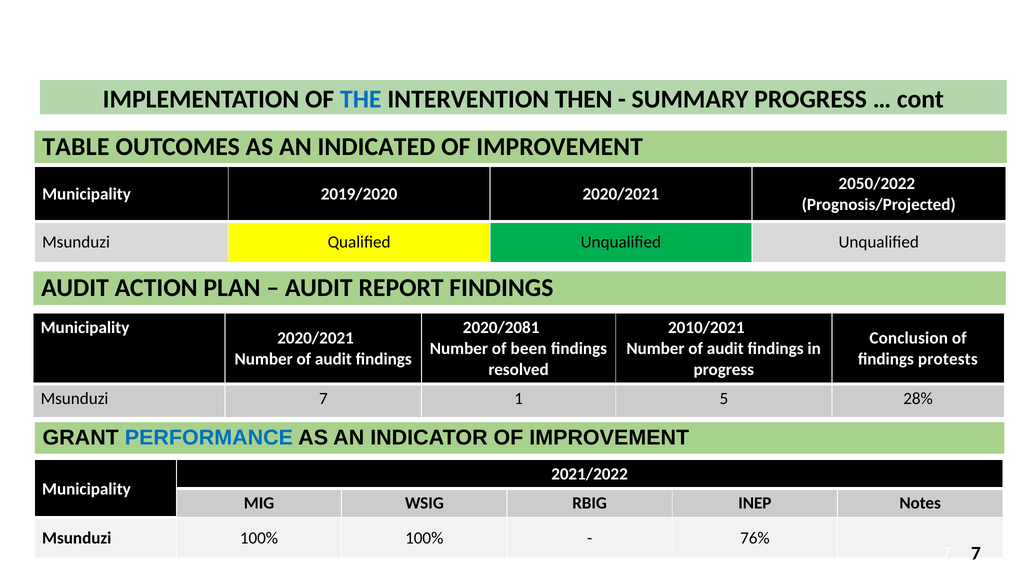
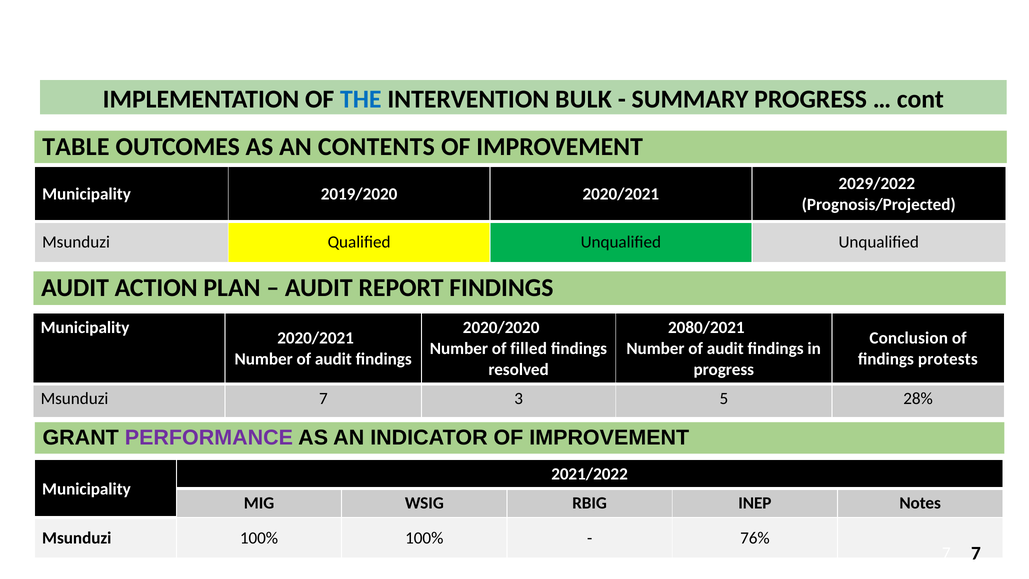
THEN: THEN -> BULK
AN INDICATED: INDICATED -> CONTENTS
2050/2022: 2050/2022 -> 2029/2022
2020/2081: 2020/2081 -> 2020/2020
2010/2021: 2010/2021 -> 2080/2021
been: been -> filled
7 1: 1 -> 3
PERFORMANCE colour: blue -> purple
